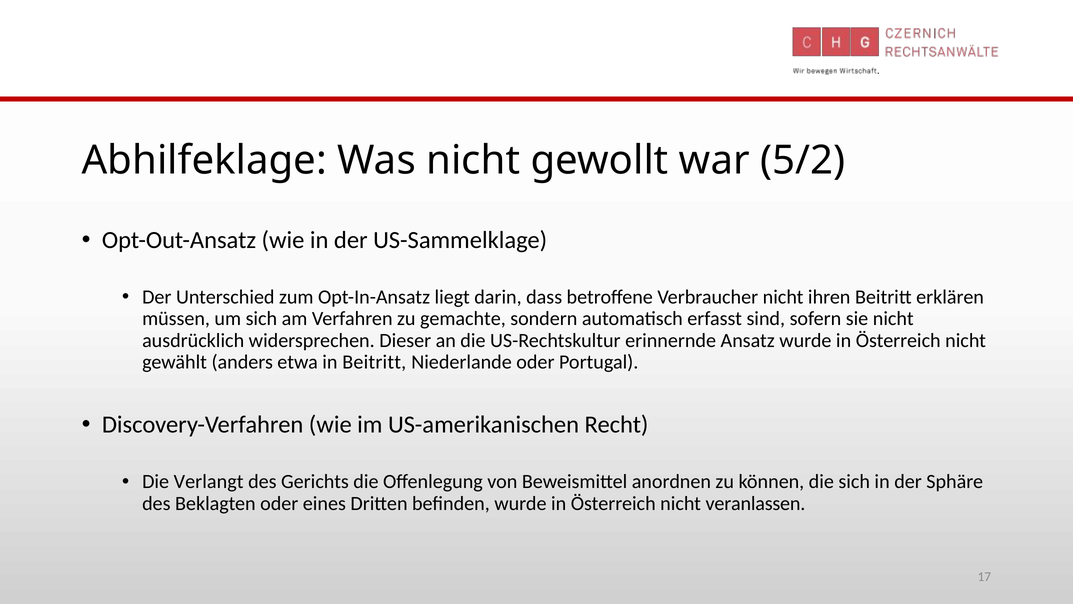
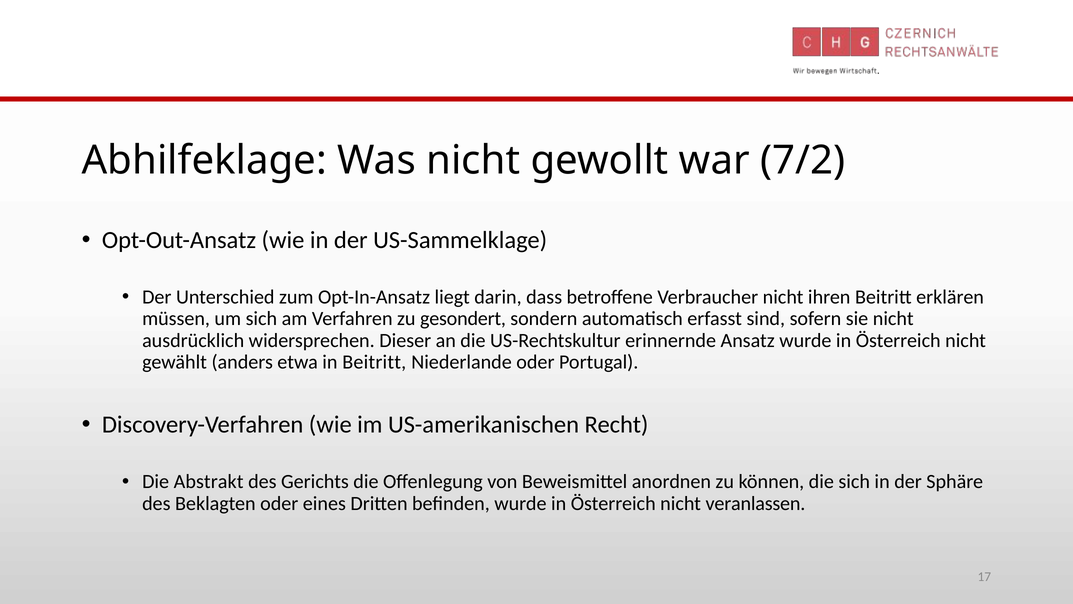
5/2: 5/2 -> 7/2
gemachte: gemachte -> gesondert
Verlangt: Verlangt -> Abstrakt
